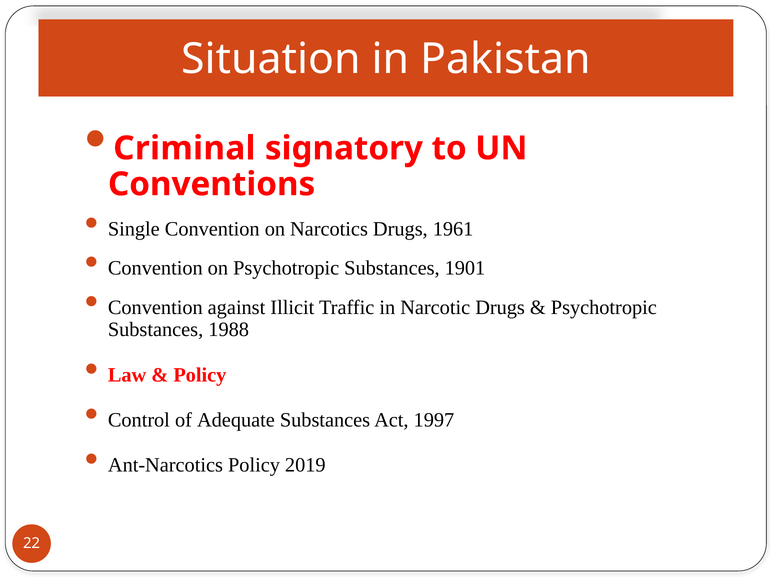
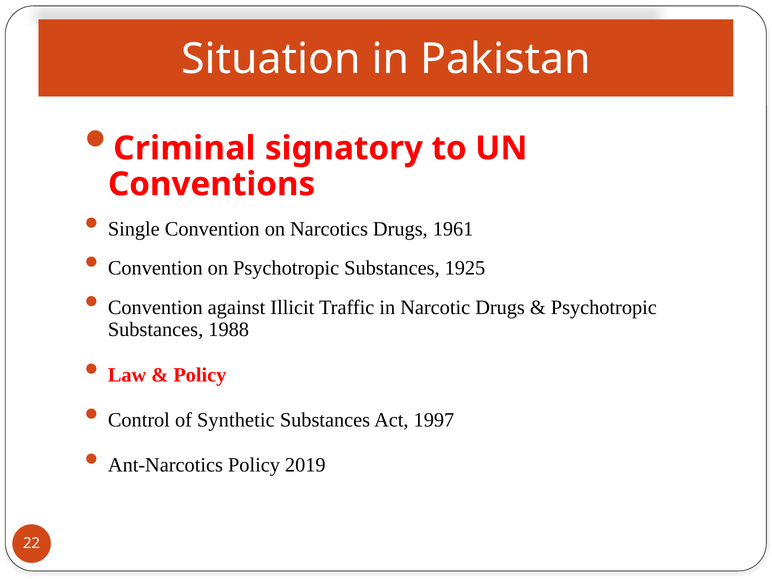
1901: 1901 -> 1925
Adequate: Adequate -> Synthetic
